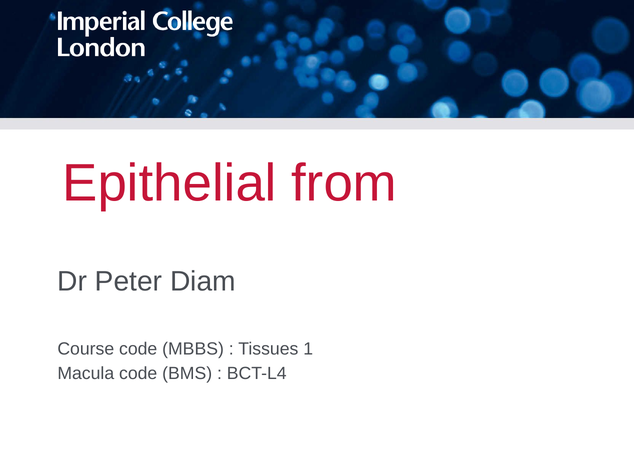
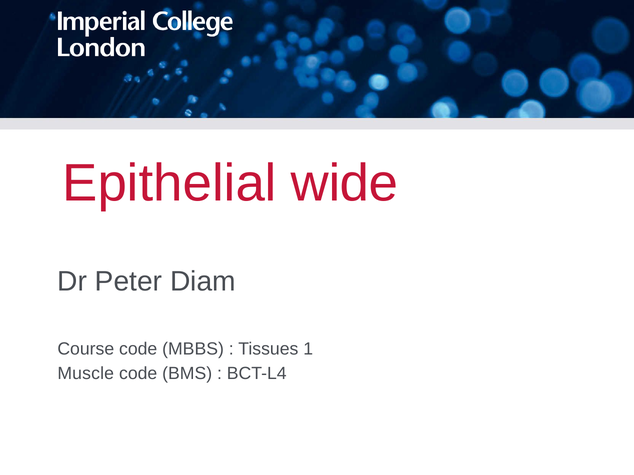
from: from -> wide
Macula: Macula -> Muscle
